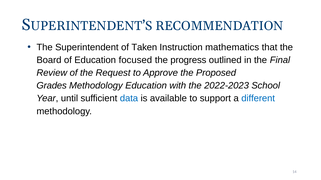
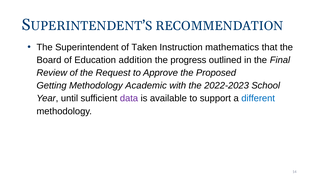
focused: focused -> addition
Grades: Grades -> Getting
Methodology Education: Education -> Academic
data colour: blue -> purple
